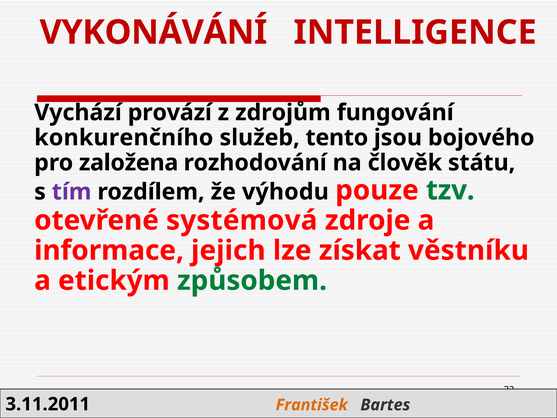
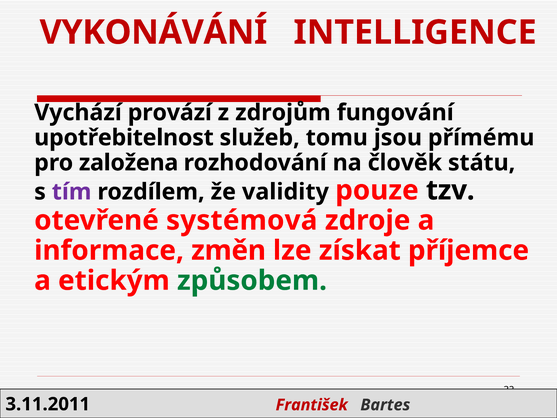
konkurenčního: konkurenčního -> upotřebitelnost
tento: tento -> tomu
bojového: bojového -> přímému
výhodu: výhodu -> validity
tzv colour: green -> black
jejich: jejich -> změn
věstníku: věstníku -> příjemce
František colour: orange -> red
